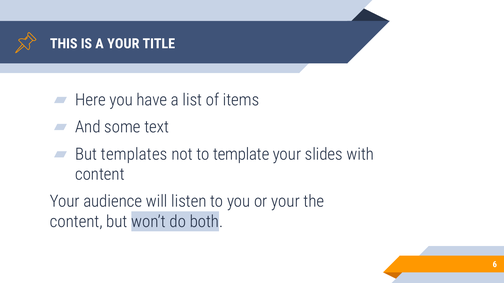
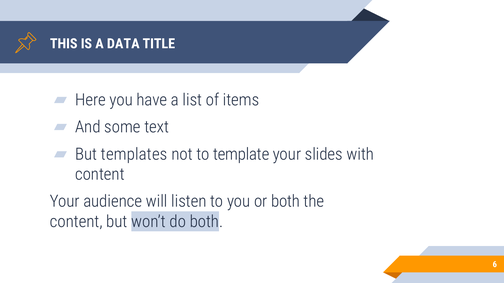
A YOUR: YOUR -> DATA
or your: your -> both
